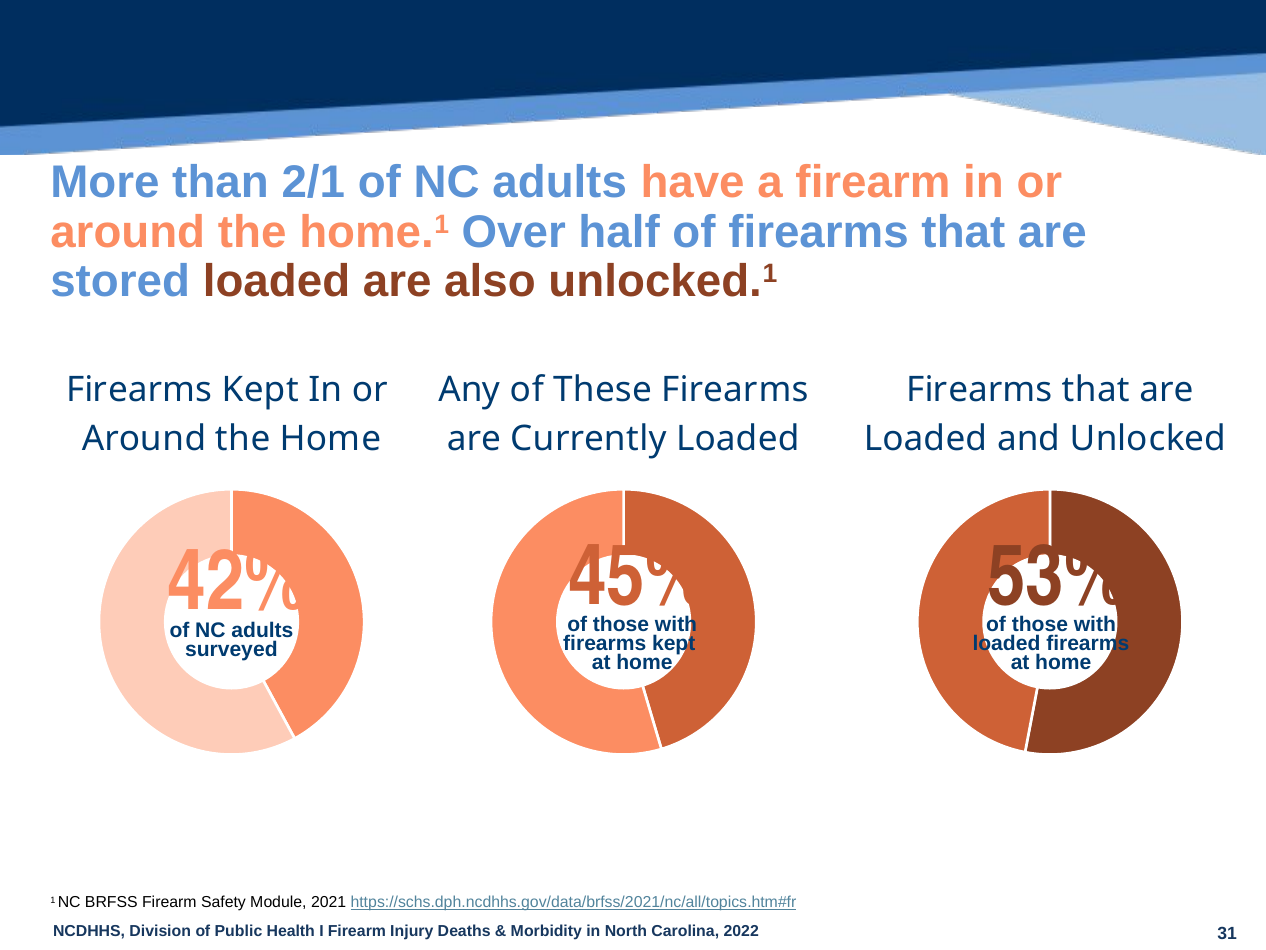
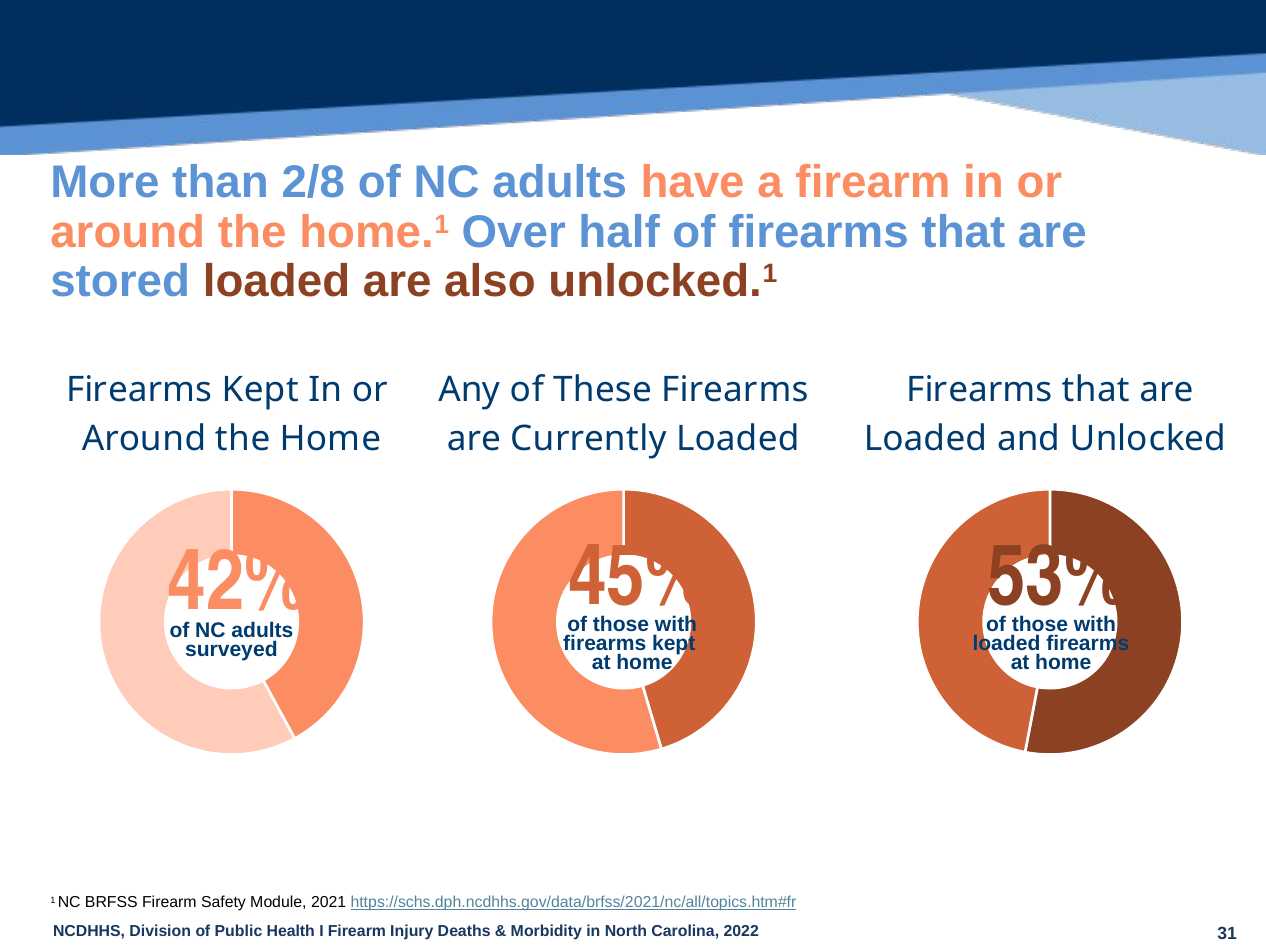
2/1: 2/1 -> 2/8
